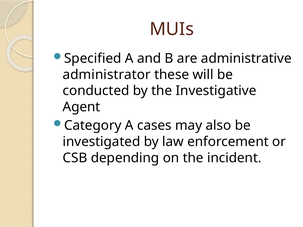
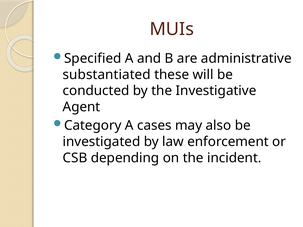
administrator: administrator -> substantiated
